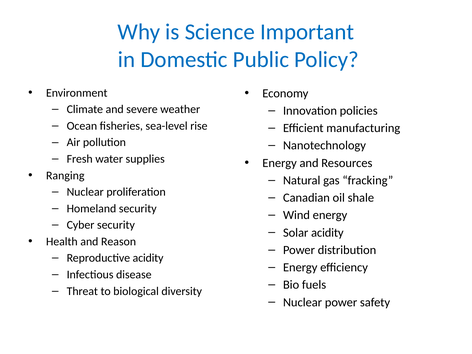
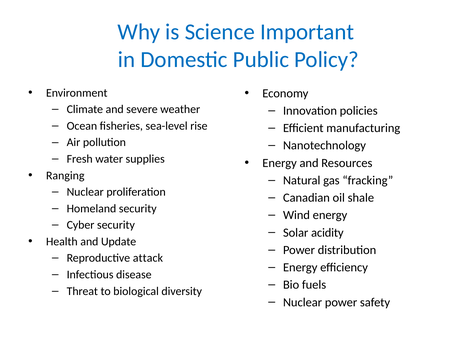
Reason: Reason -> Update
Reproductive acidity: acidity -> attack
